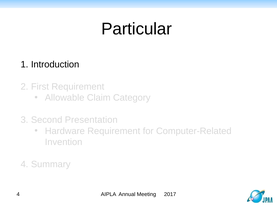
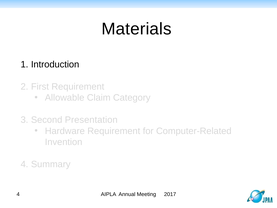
Particular: Particular -> Materials
